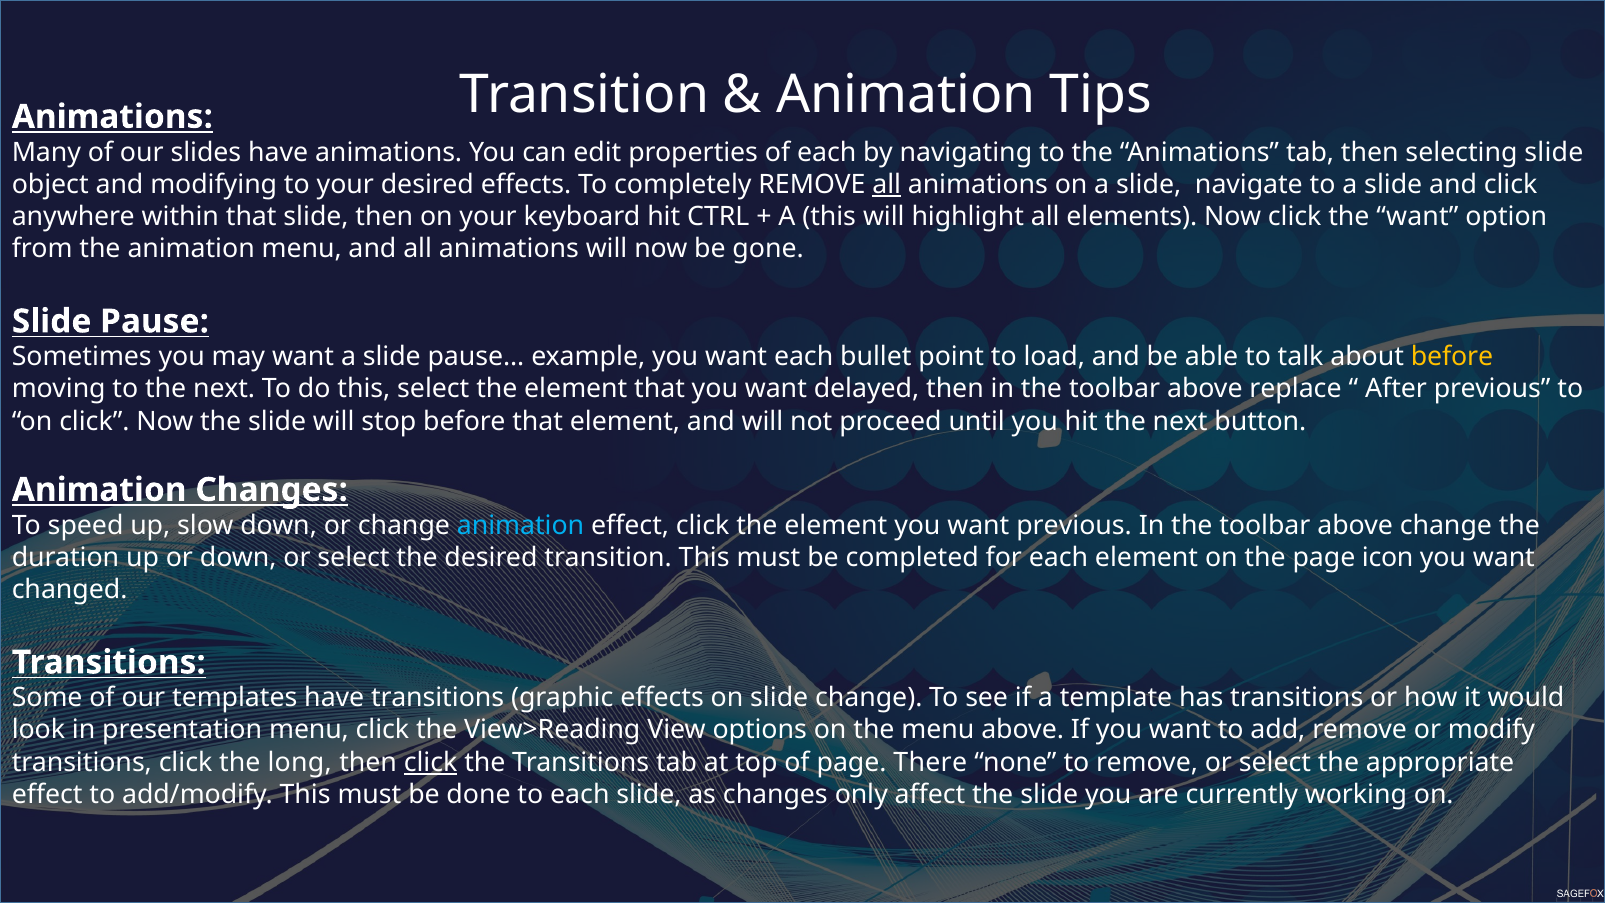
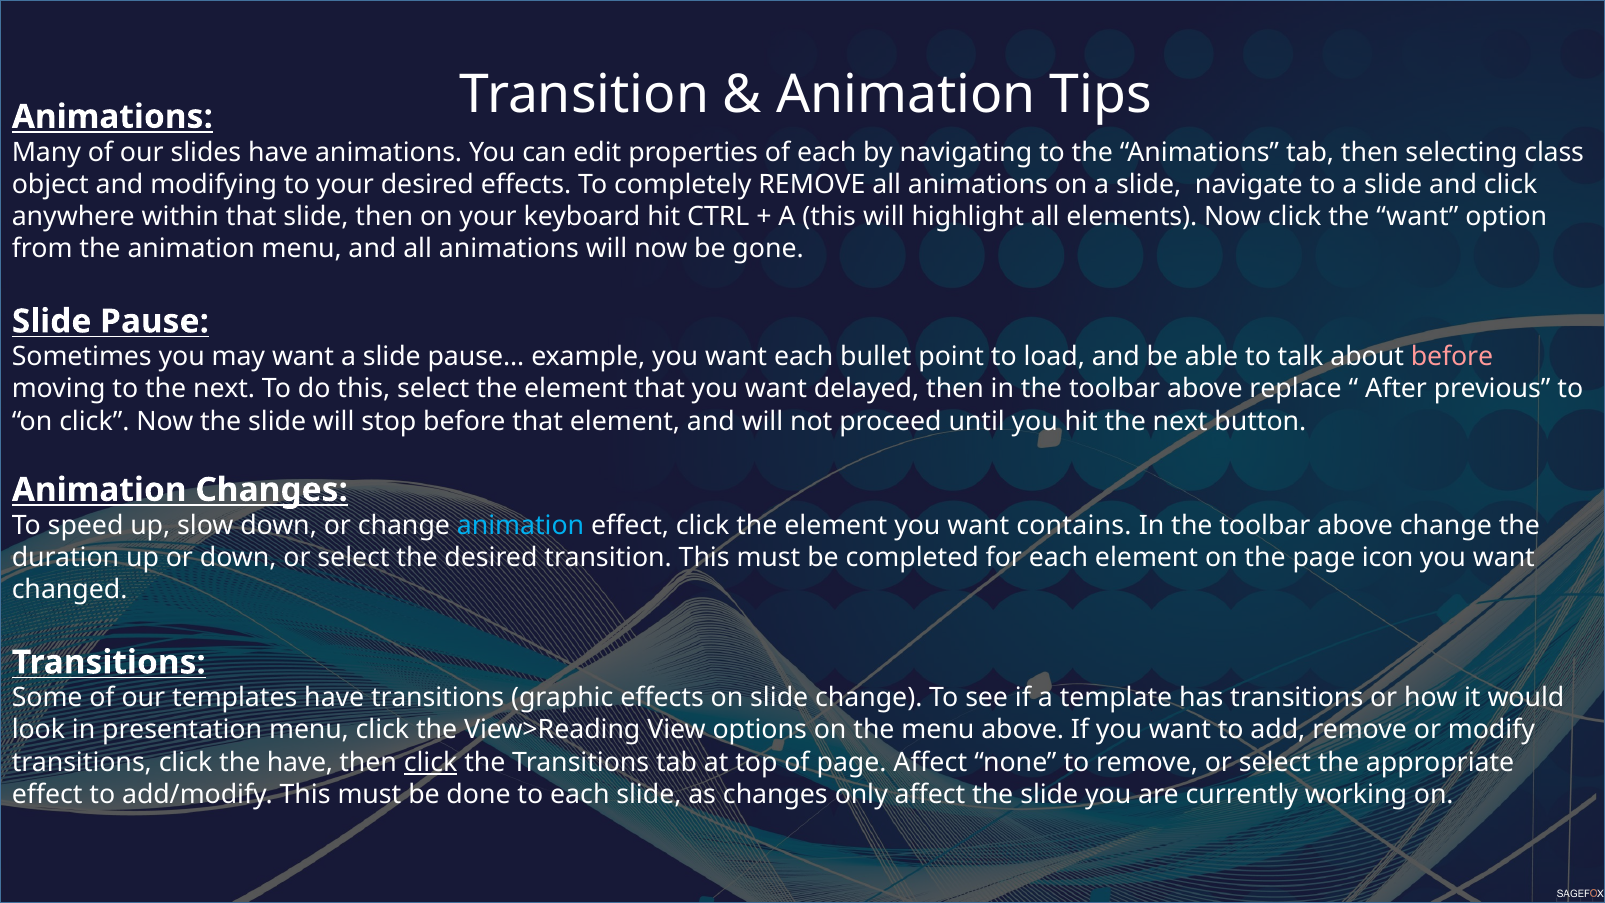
selecting slide: slide -> class
all at (887, 184) underline: present -> none
before at (1452, 357) colour: yellow -> pink
want previous: previous -> contains
the long: long -> have
page There: There -> Affect
